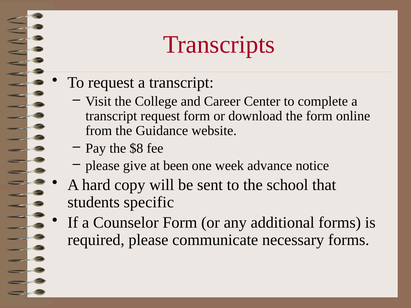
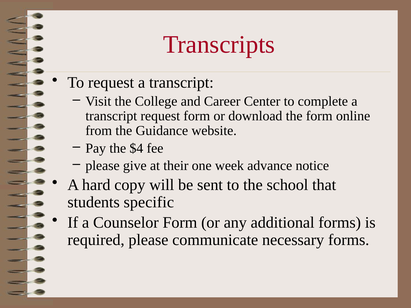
$8: $8 -> $4
been: been -> their
